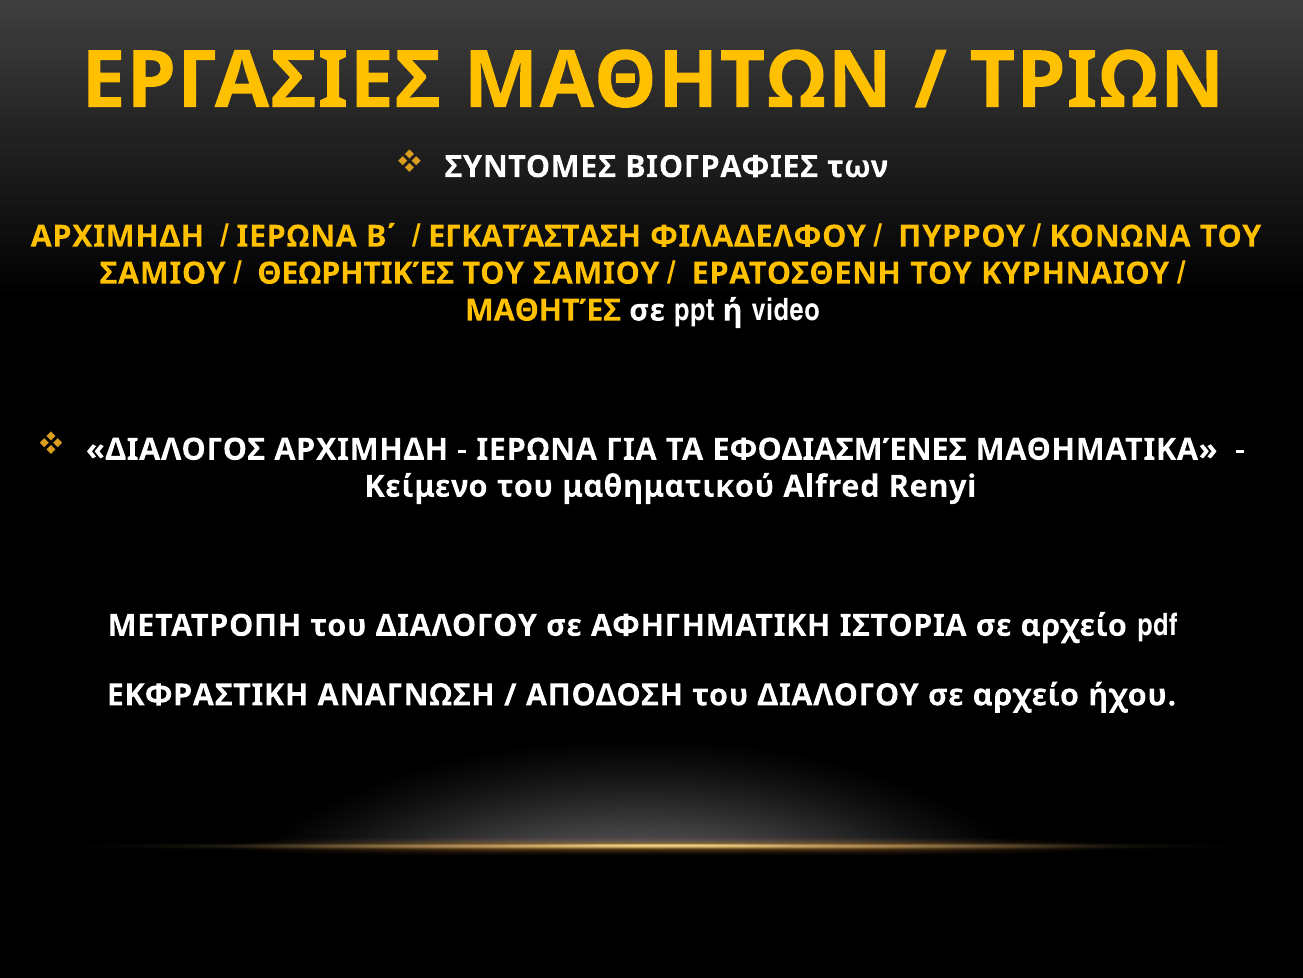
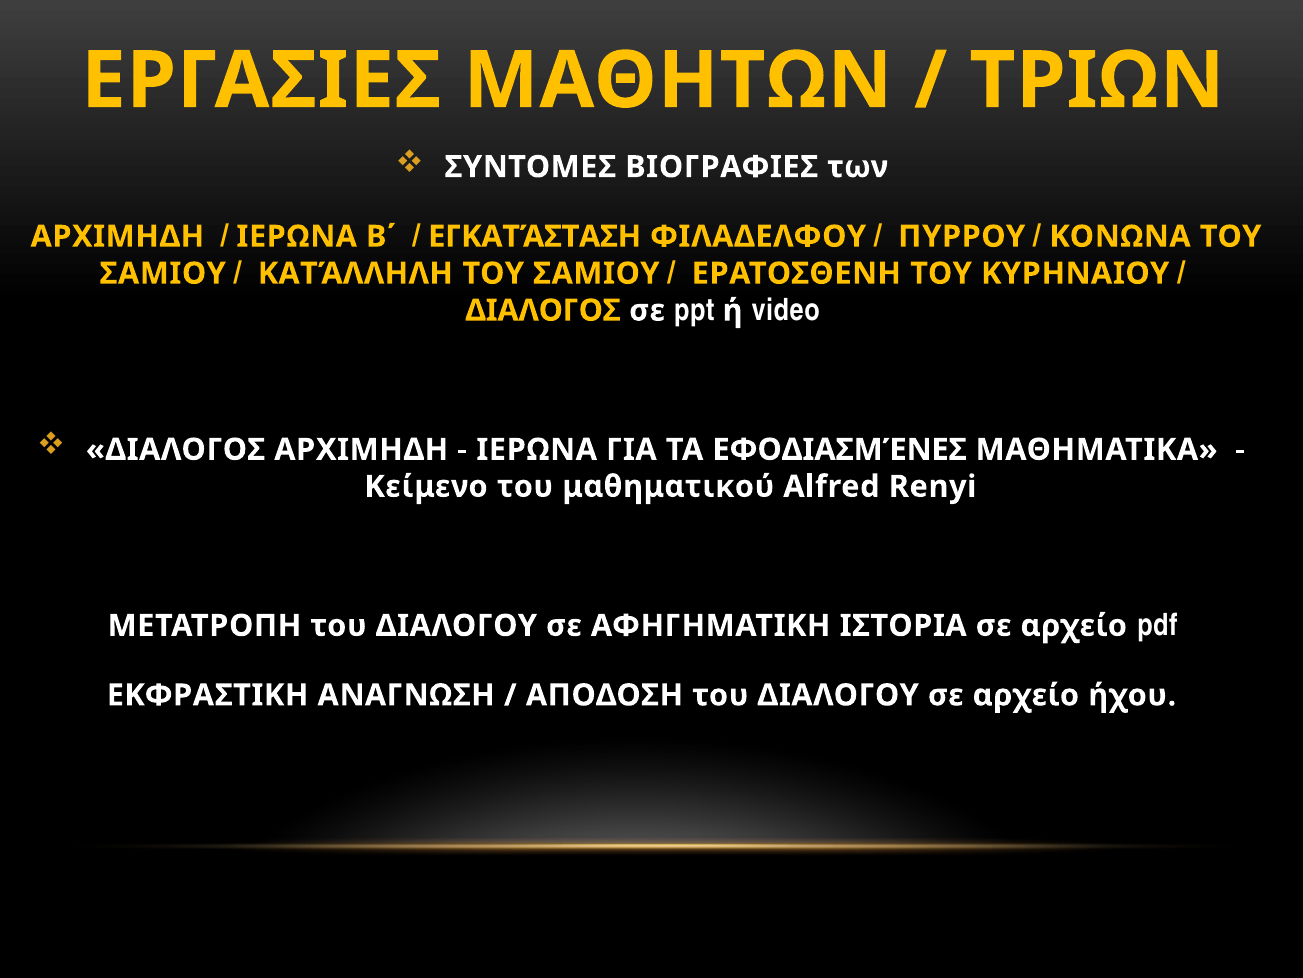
ΘΕΩΡΗΤΙΚΈΣ: ΘΕΩΡΗΤΙΚΈΣ -> ΚΑΤΆΛΛΗΛΗ
ΜΑΘΗΤΈΣ at (543, 310): ΜΑΘΗΤΈΣ -> ΔΙΑΛΟΓΟΣ
